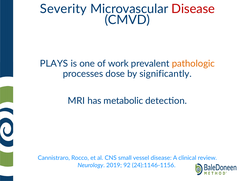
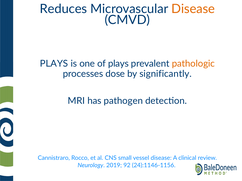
Severity: Severity -> Reduces
Disease at (193, 9) colour: red -> orange
of work: work -> plays
metabolic: metabolic -> pathogen
